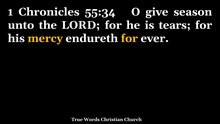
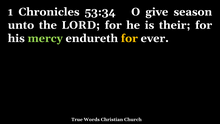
55:34: 55:34 -> 53:34
tears: tears -> their
mercy colour: yellow -> light green
